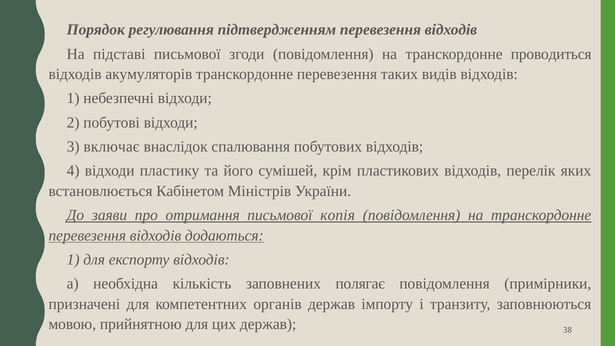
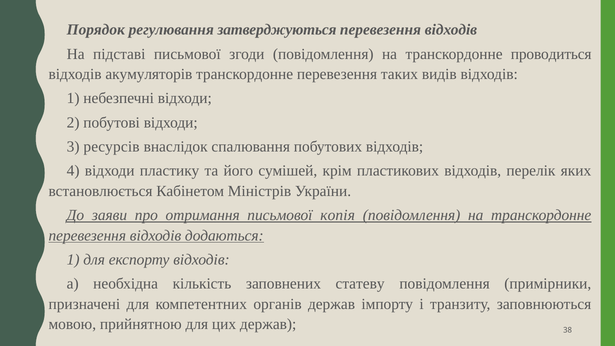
підтвердженням: підтвердженням -> затверджуються
включає: включає -> ресурсів
полягає: полягає -> статеву
